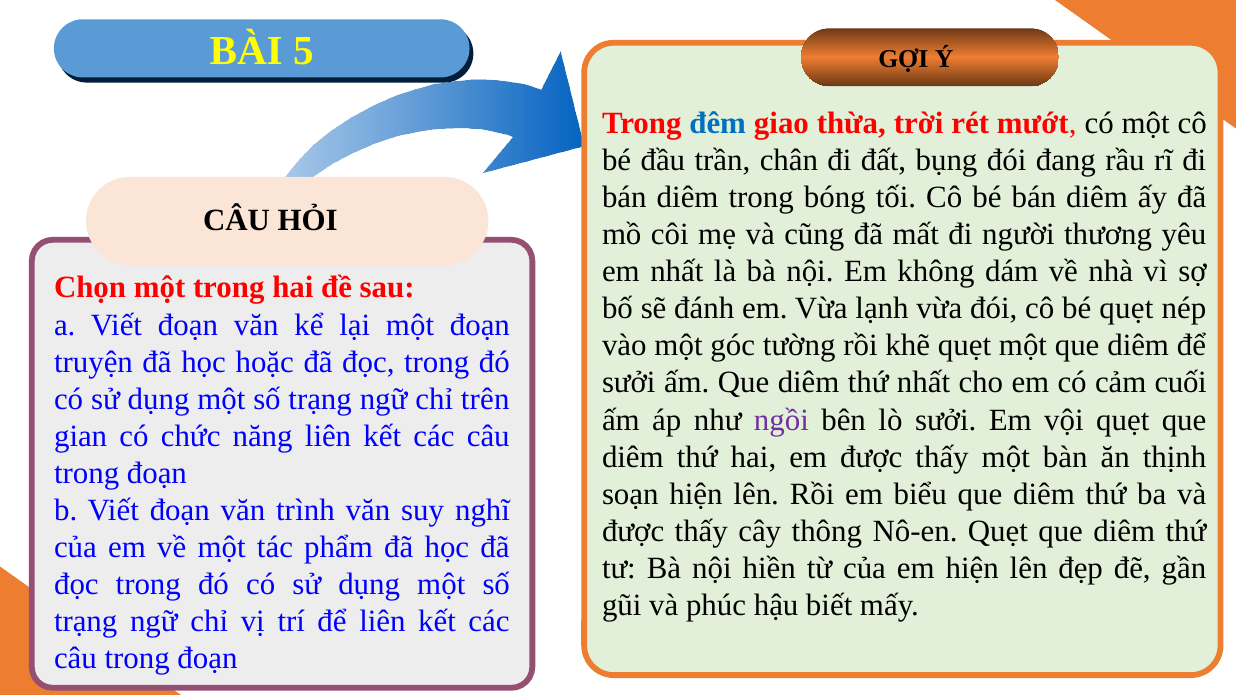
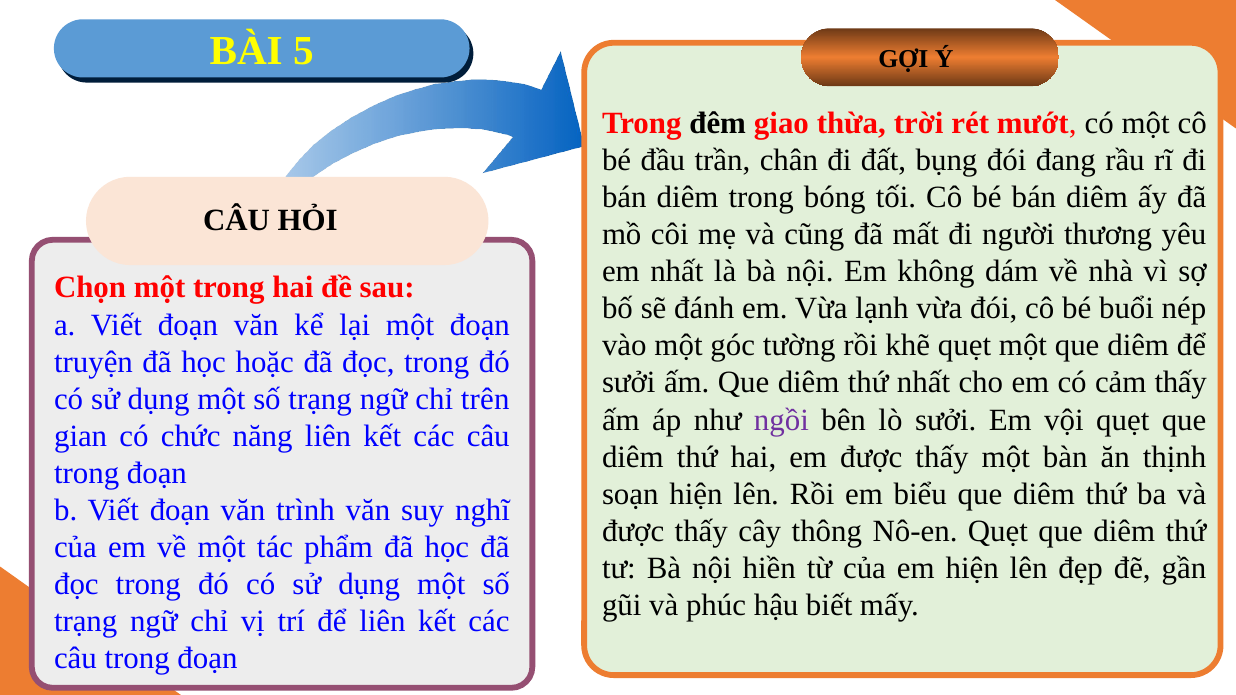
đêm colour: blue -> black
bé quẹt: quẹt -> buổi
cảm cuối: cuối -> thấy
